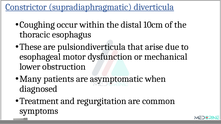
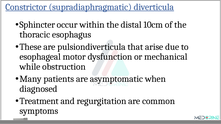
Coughing: Coughing -> Sphincter
lower: lower -> while
